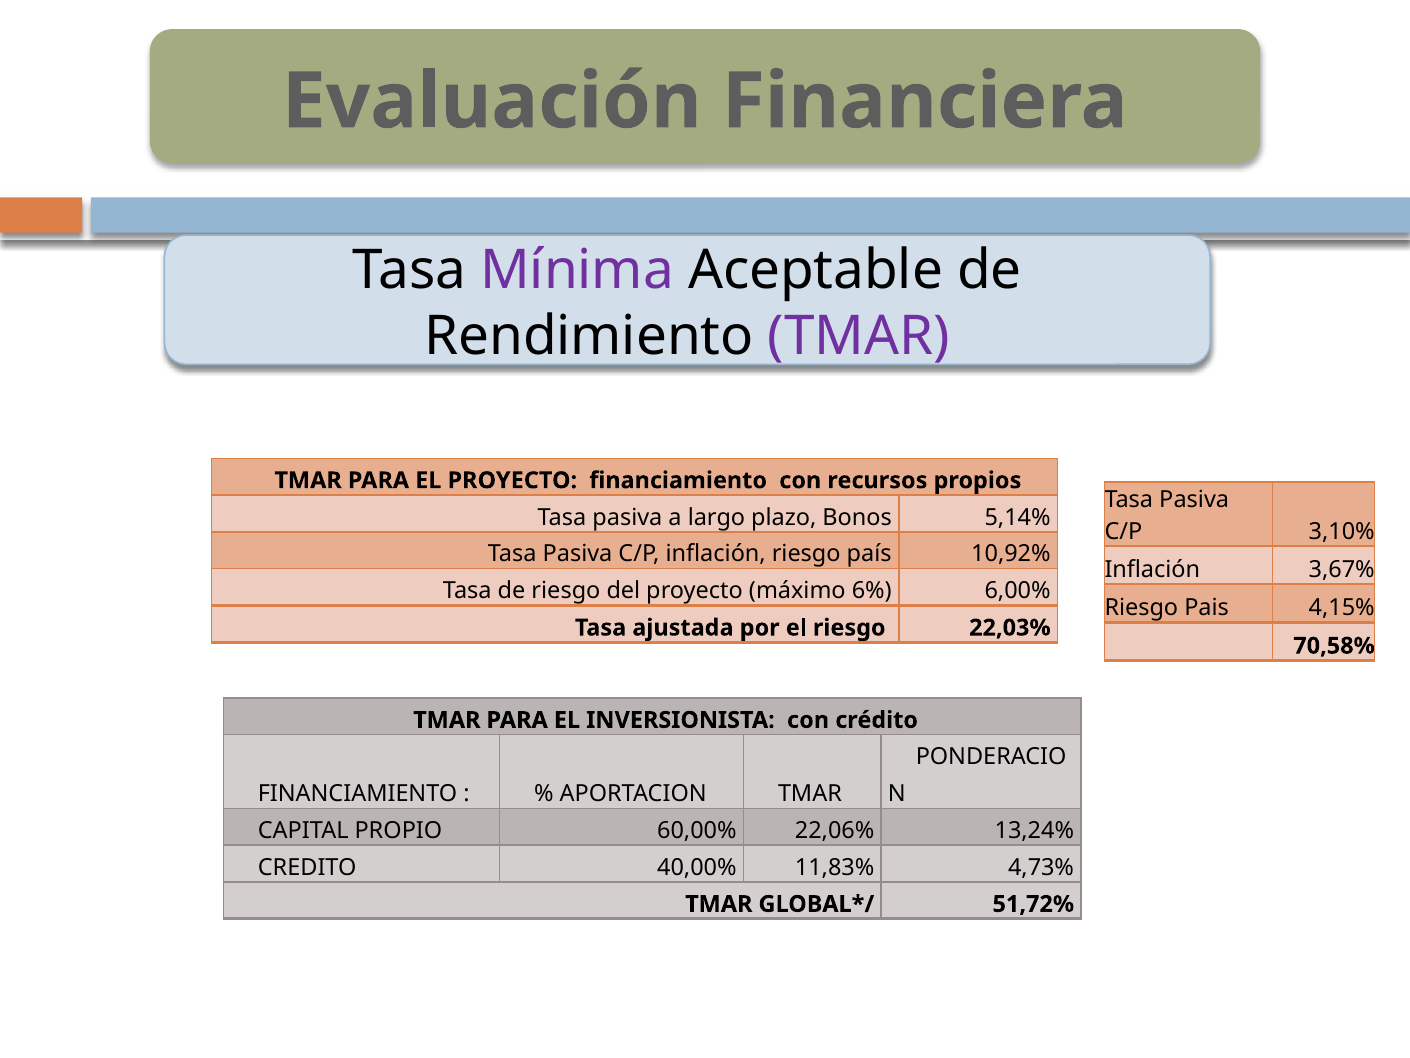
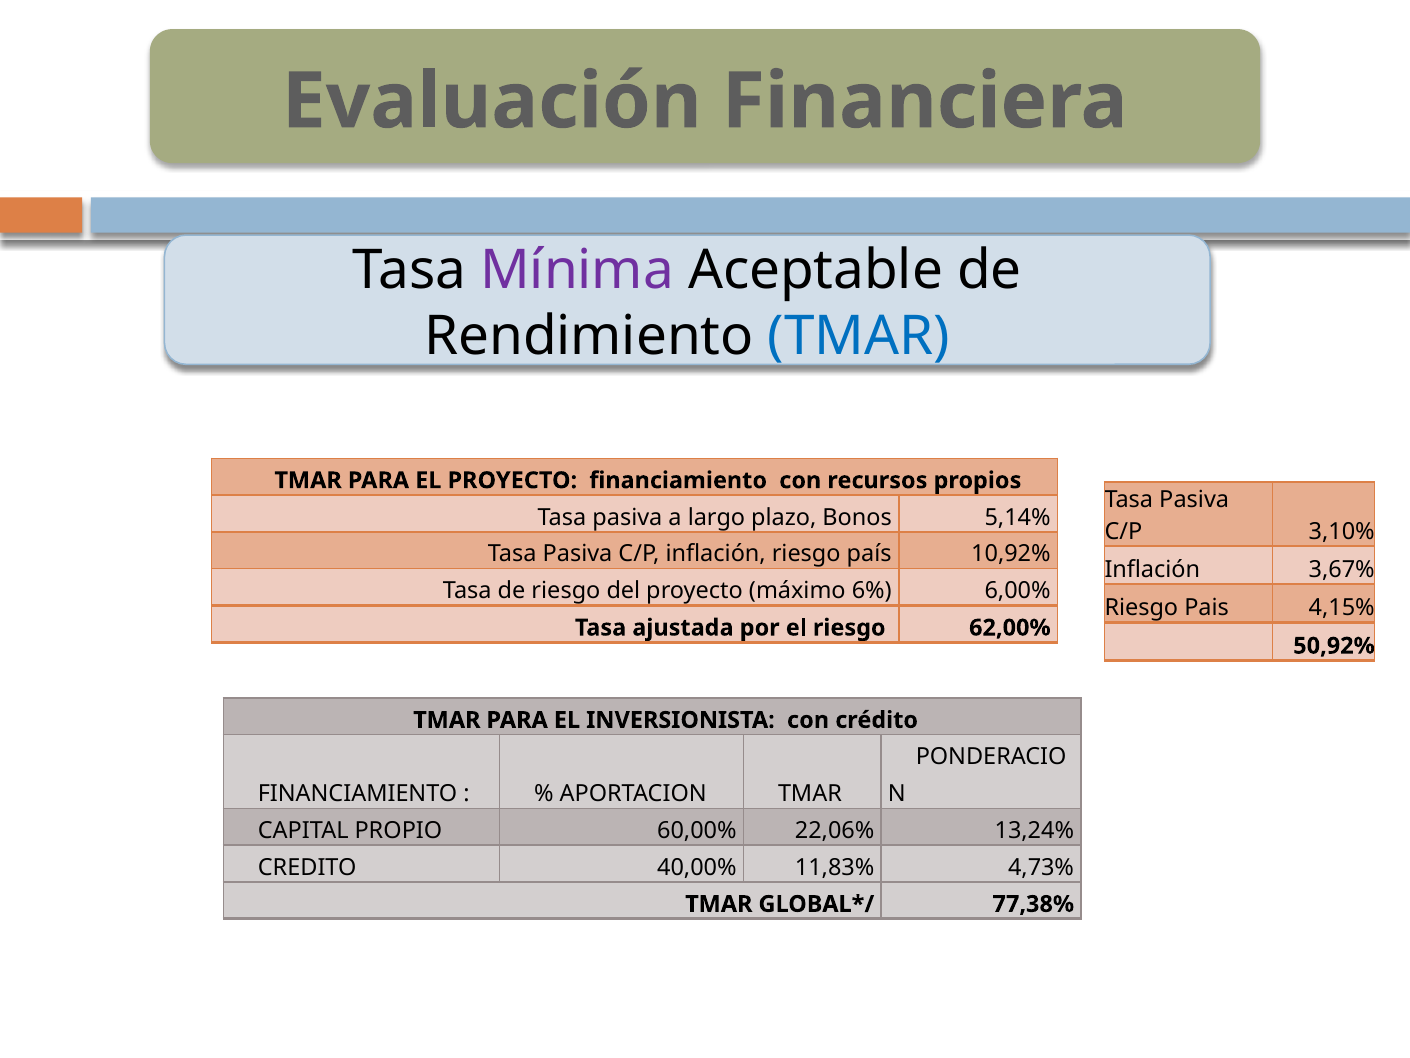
TMAR at (859, 336) colour: purple -> blue
22,03%: 22,03% -> 62,00%
70,58%: 70,58% -> 50,92%
51,72%: 51,72% -> 77,38%
